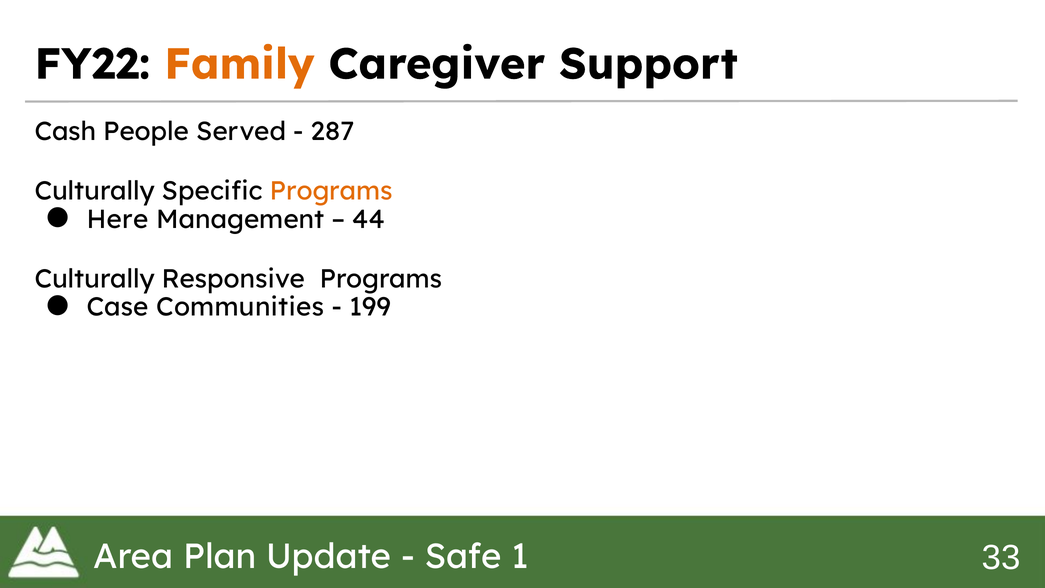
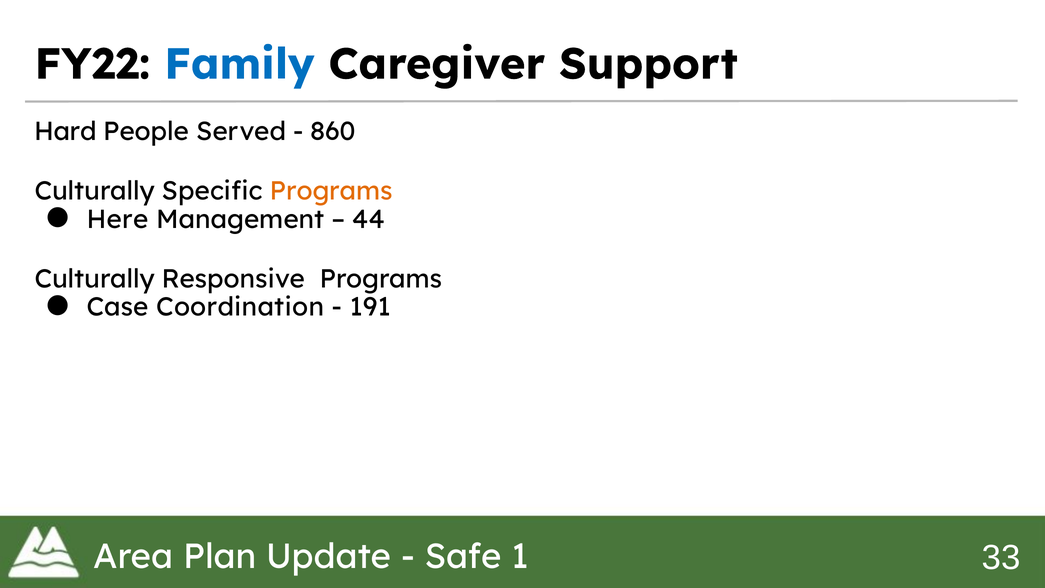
Family colour: orange -> blue
Cash: Cash -> Hard
287: 287 -> 860
Communities: Communities -> Coordination
199: 199 -> 191
